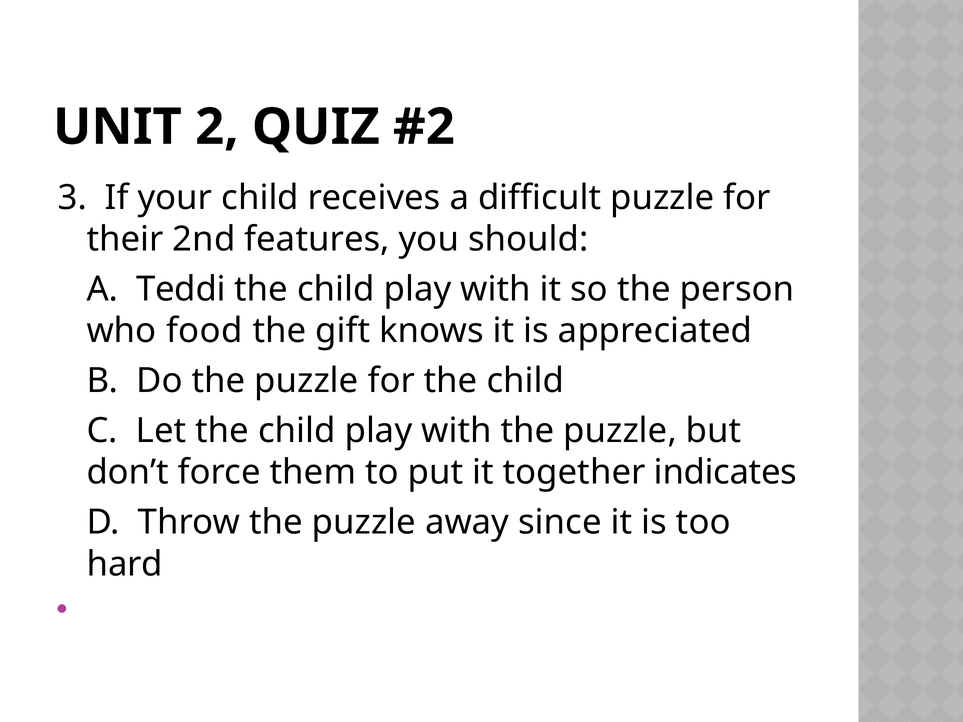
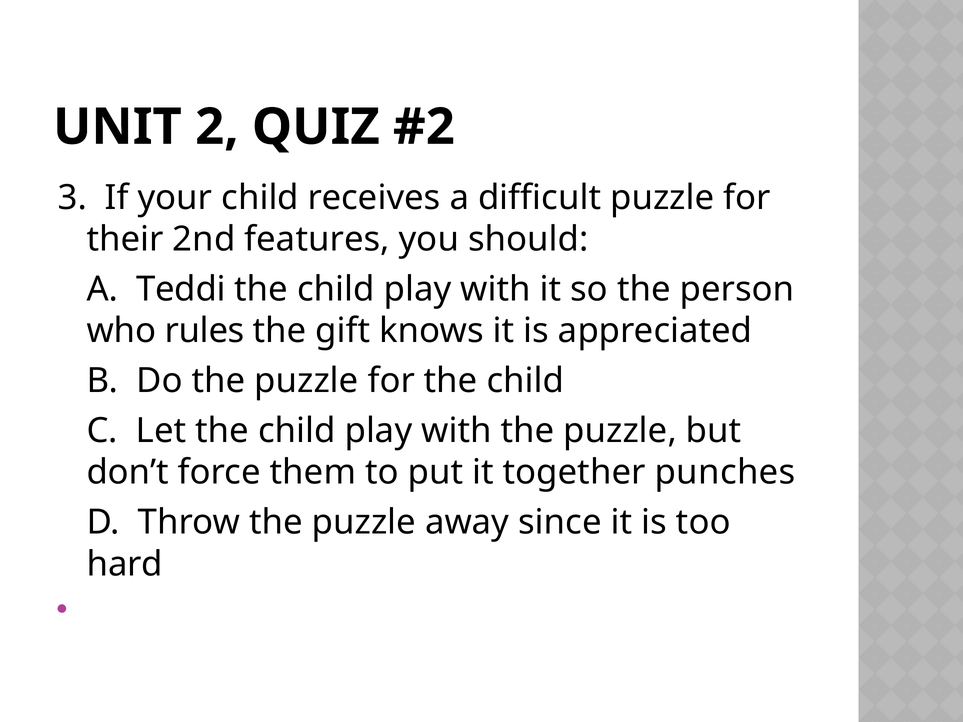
food: food -> rules
indicates: indicates -> punches
